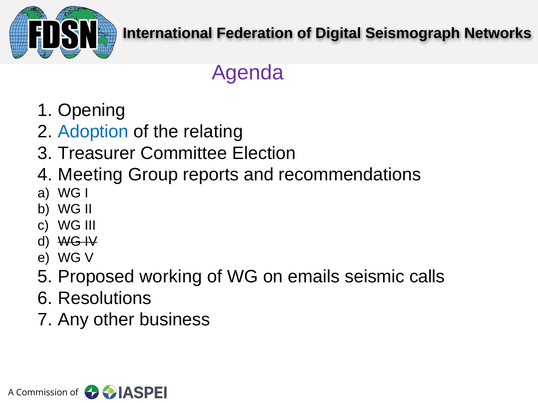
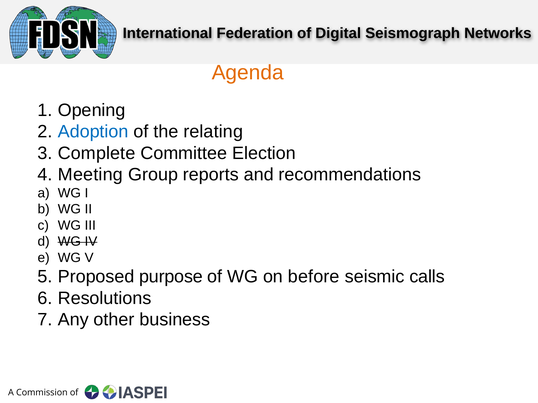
Agenda colour: purple -> orange
Treasurer: Treasurer -> Complete
working: working -> purpose
emails: emails -> before
